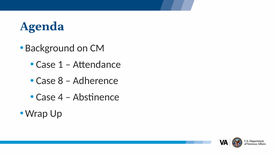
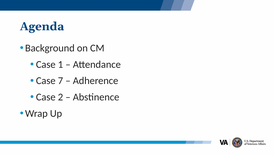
8: 8 -> 7
4: 4 -> 2
